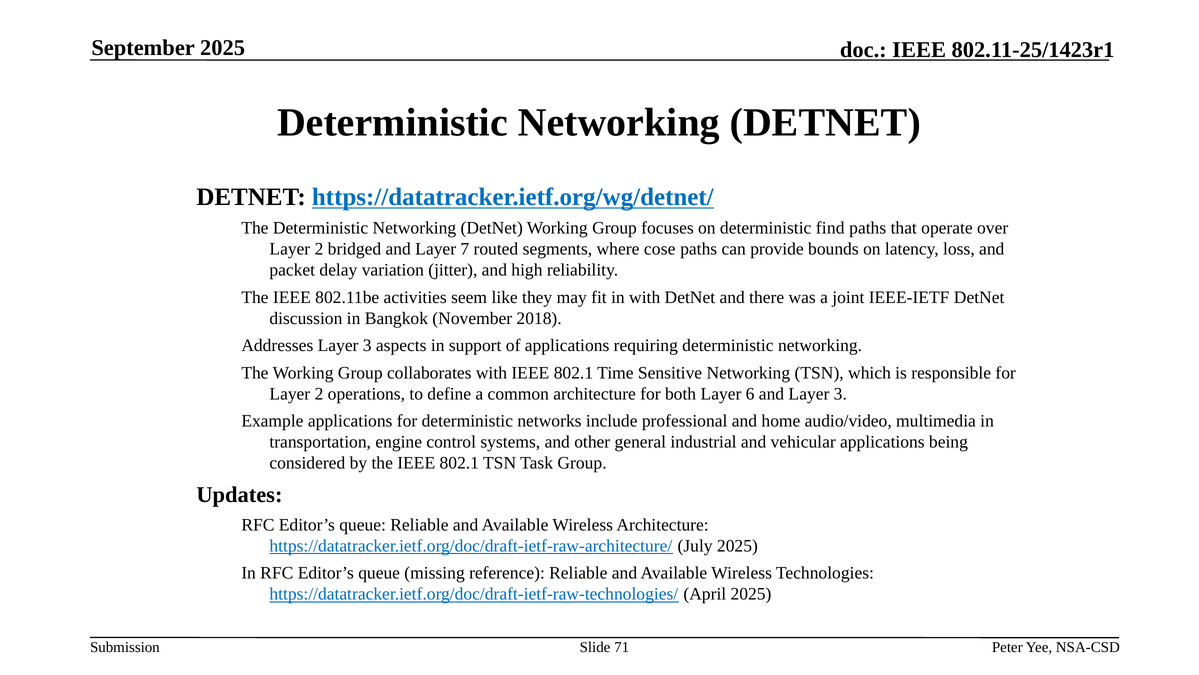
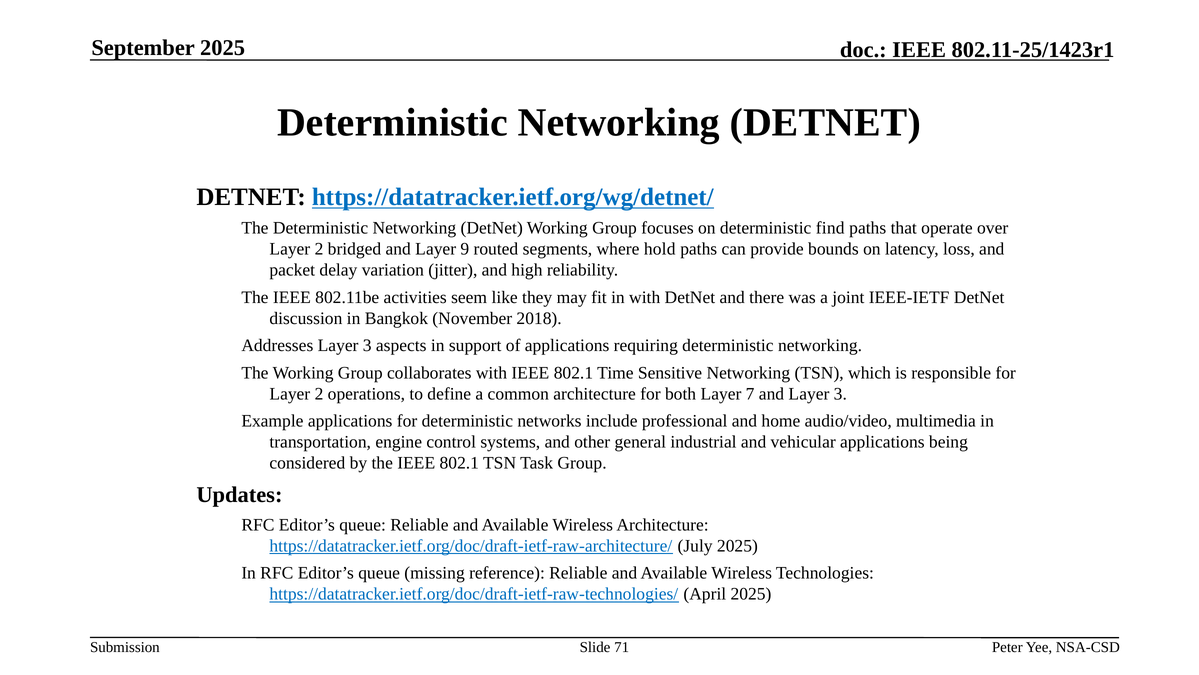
7: 7 -> 9
cose: cose -> hold
6: 6 -> 7
